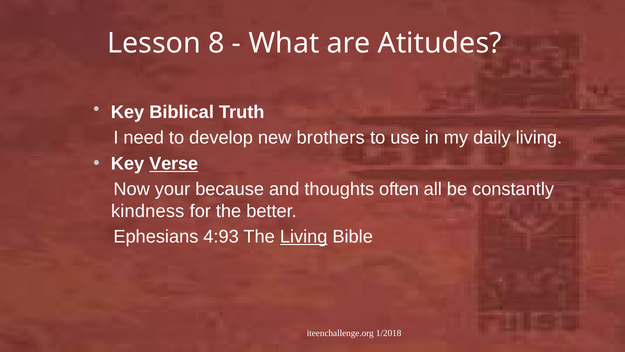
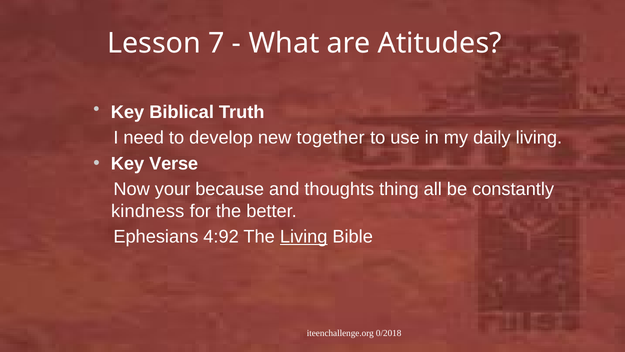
8: 8 -> 7
brothers: brothers -> together
Verse underline: present -> none
often: often -> thing
4:93: 4:93 -> 4:92
1/2018: 1/2018 -> 0/2018
